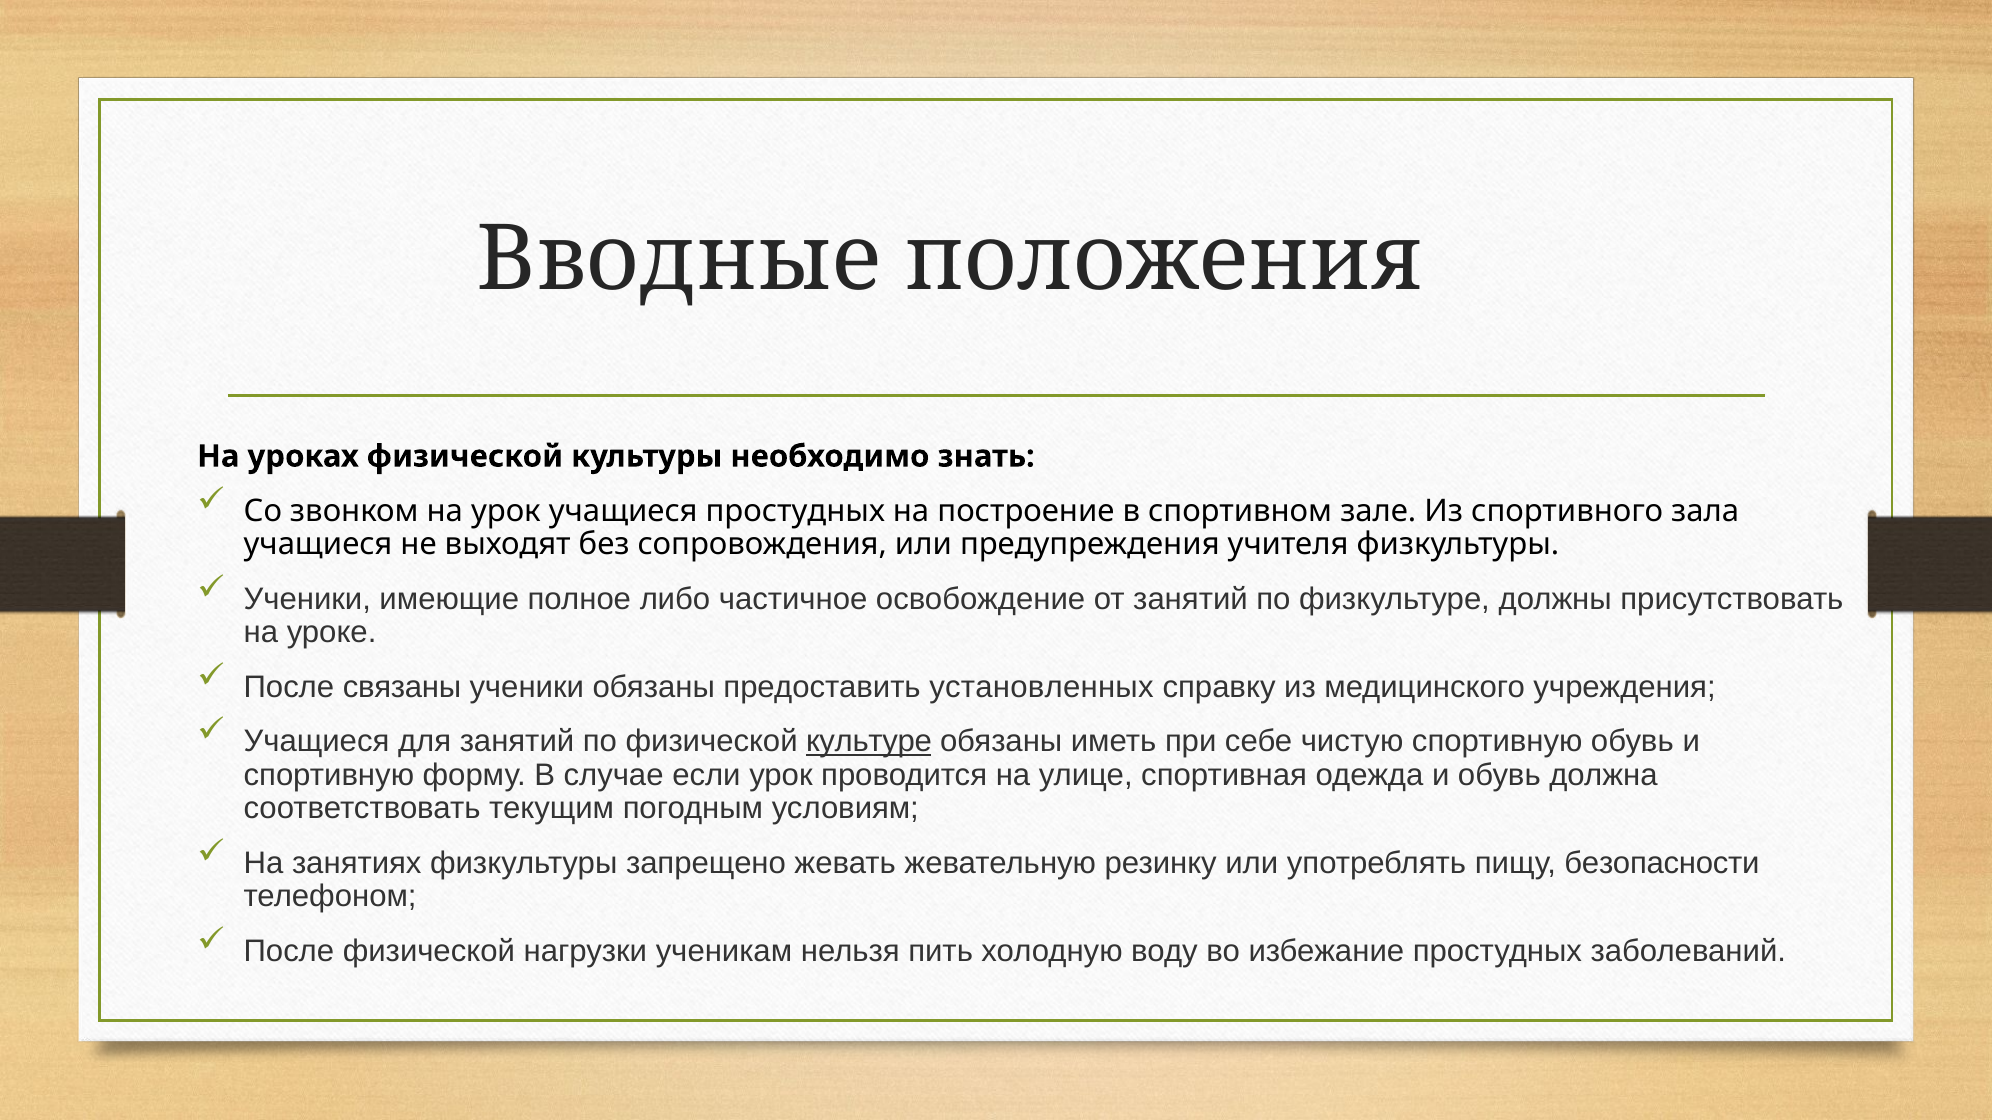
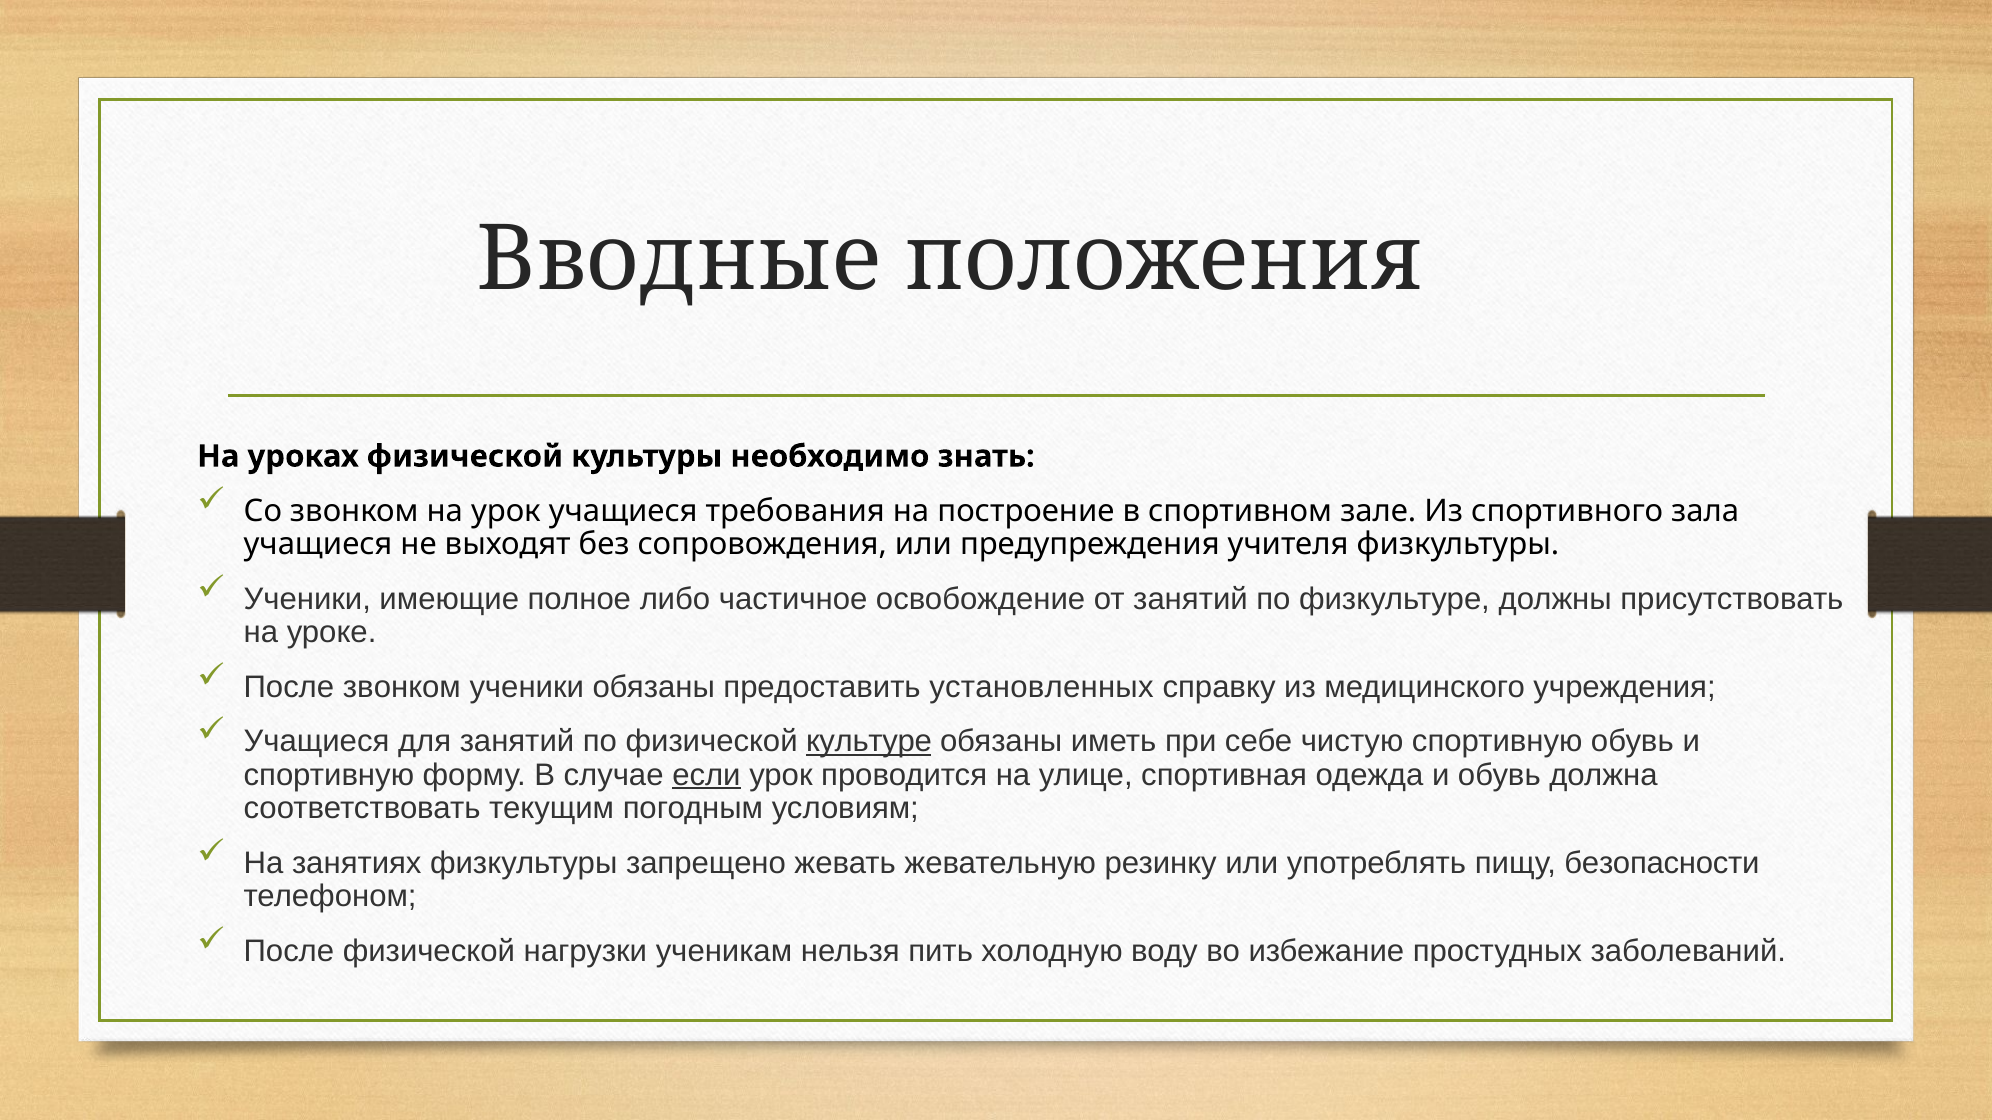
учащиеся простудных: простудных -> требования
После связаны: связаны -> звонком
если underline: none -> present
